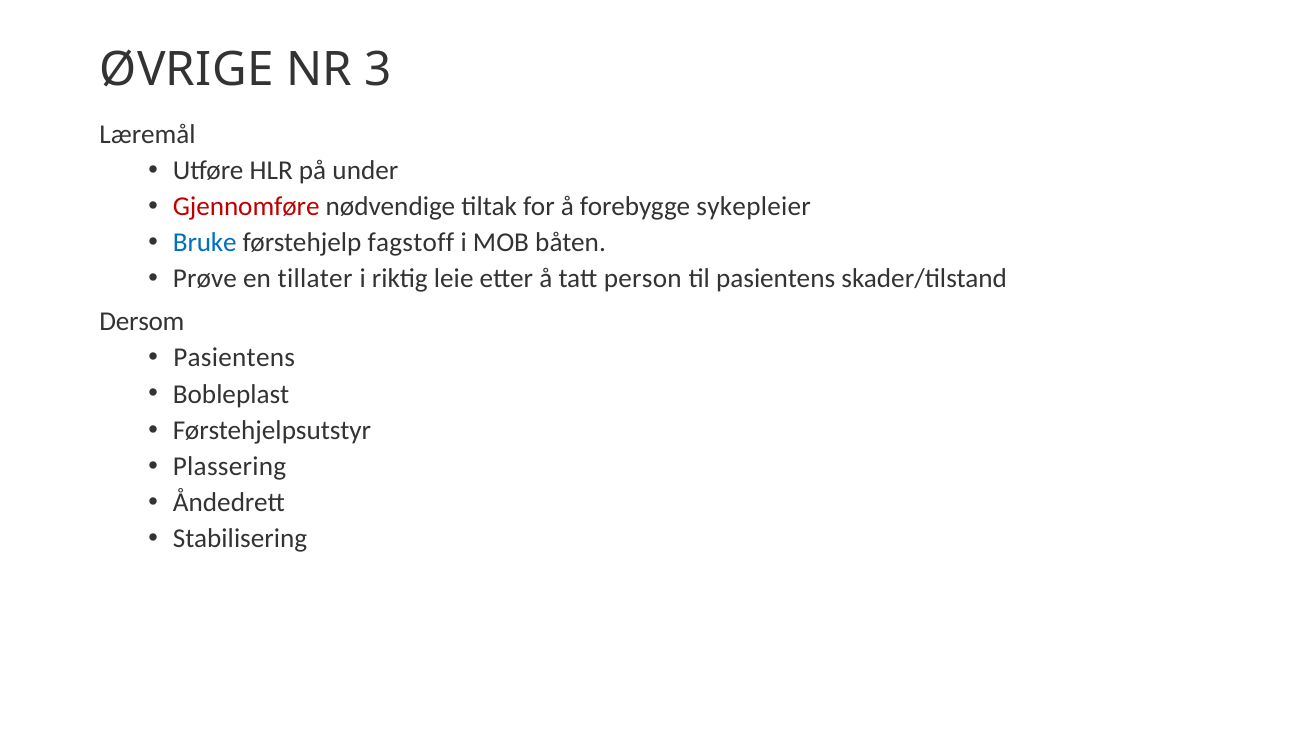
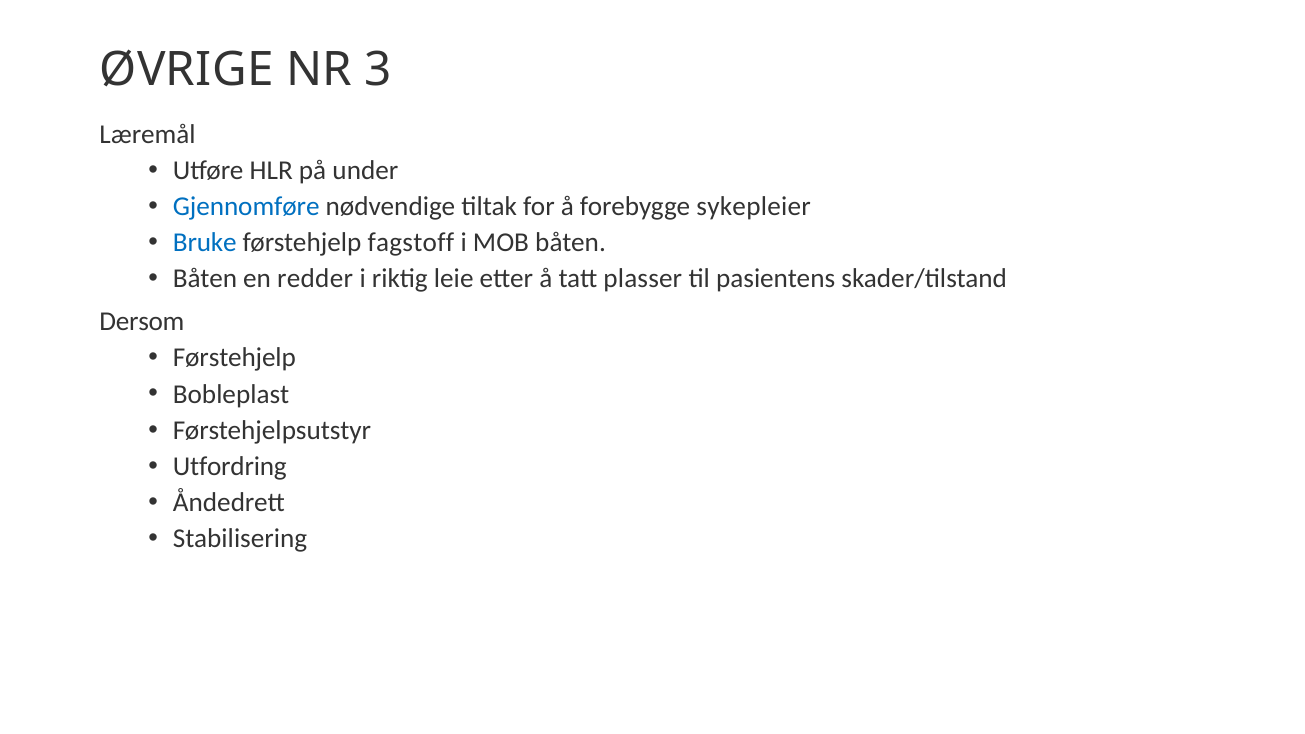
Gjennomføre colour: red -> blue
Prøve at (205, 279): Prøve -> Båten
tillater: tillater -> redder
person: person -> plasser
Pasientens at (234, 358): Pasientens -> Førstehjelp
Plassering: Plassering -> Utfordring
